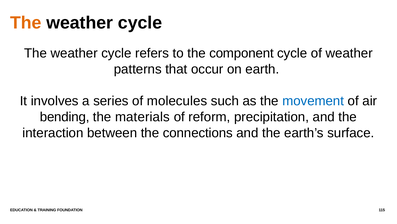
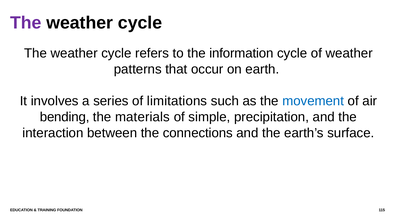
The at (26, 23) colour: orange -> purple
component: component -> information
molecules: molecules -> limitations
reform: reform -> simple
